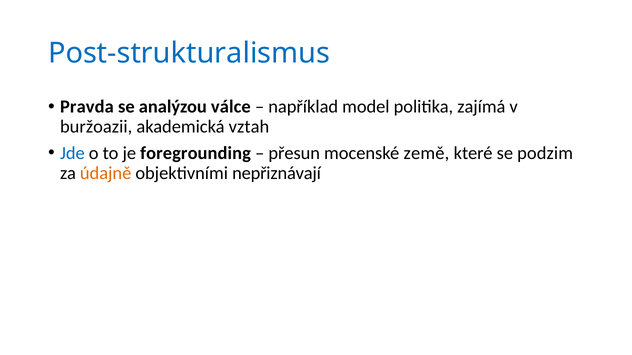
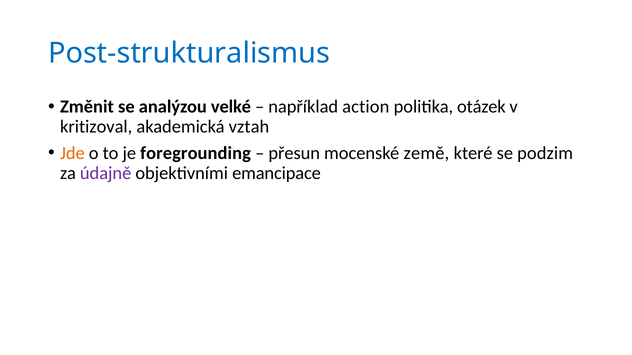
Pravda: Pravda -> Změnit
válce: válce -> velké
model: model -> action
zajímá: zajímá -> otázek
buržoazii: buržoazii -> kritizoval
Jde colour: blue -> orange
údajně colour: orange -> purple
nepřiznávají: nepřiznávají -> emancipace
